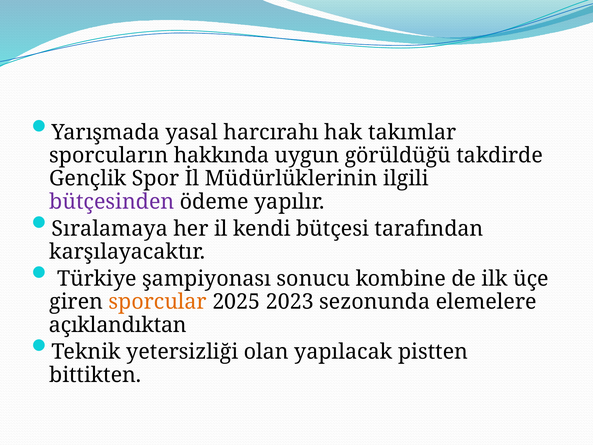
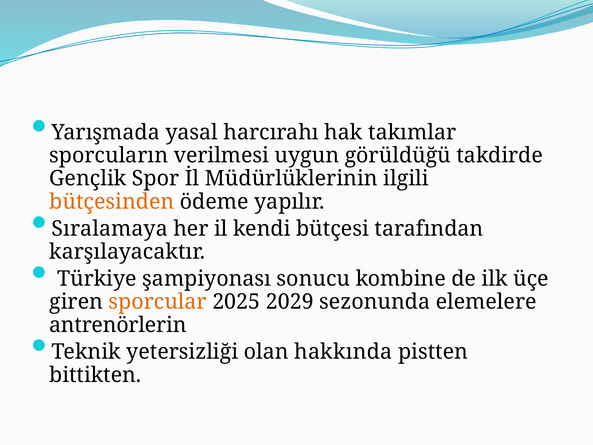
hakkında: hakkında -> verilmesi
bütçesinden colour: purple -> orange
2023: 2023 -> 2029
açıklandıktan: açıklandıktan -> antrenörlerin
yapılacak: yapılacak -> hakkında
